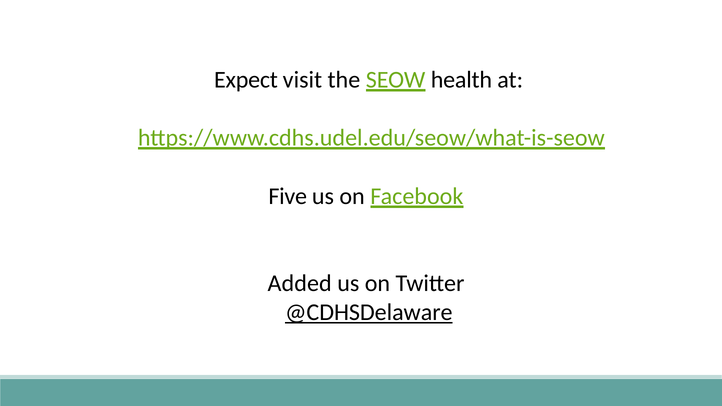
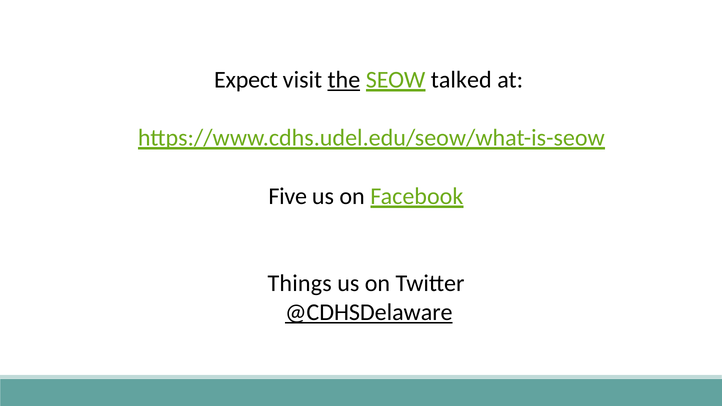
the underline: none -> present
health: health -> talked
Added: Added -> Things
